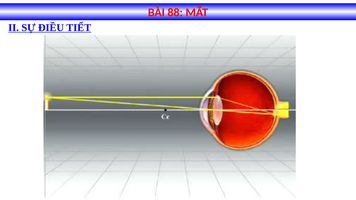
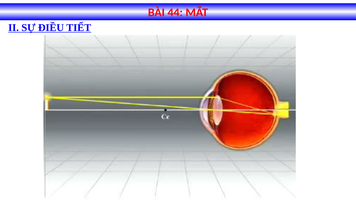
88: 88 -> 44
